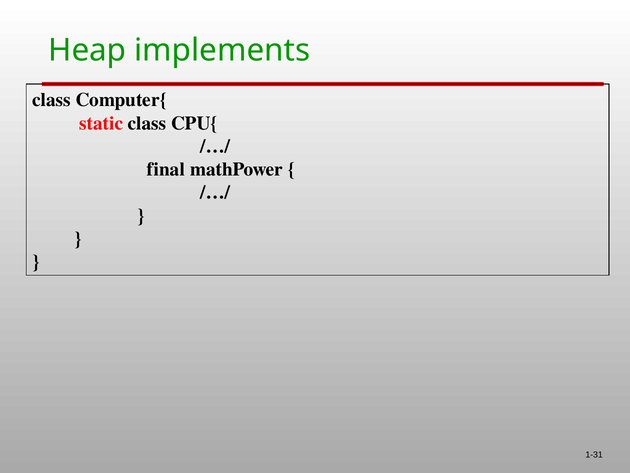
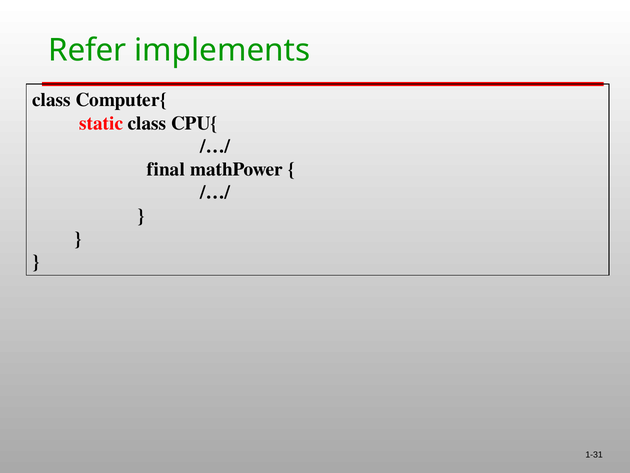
Heap: Heap -> Refer
